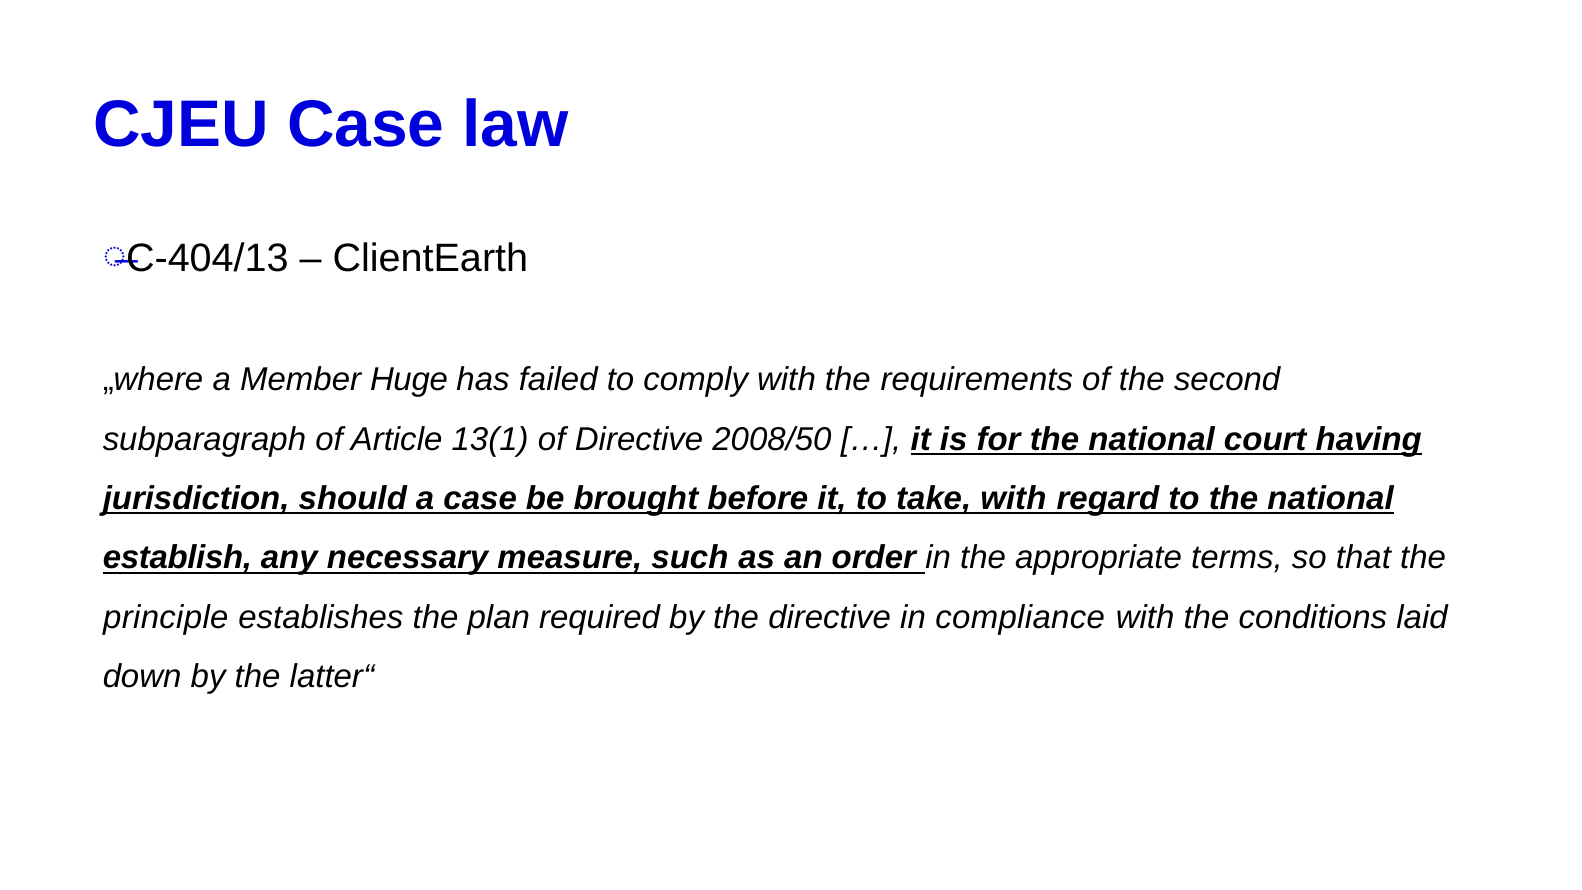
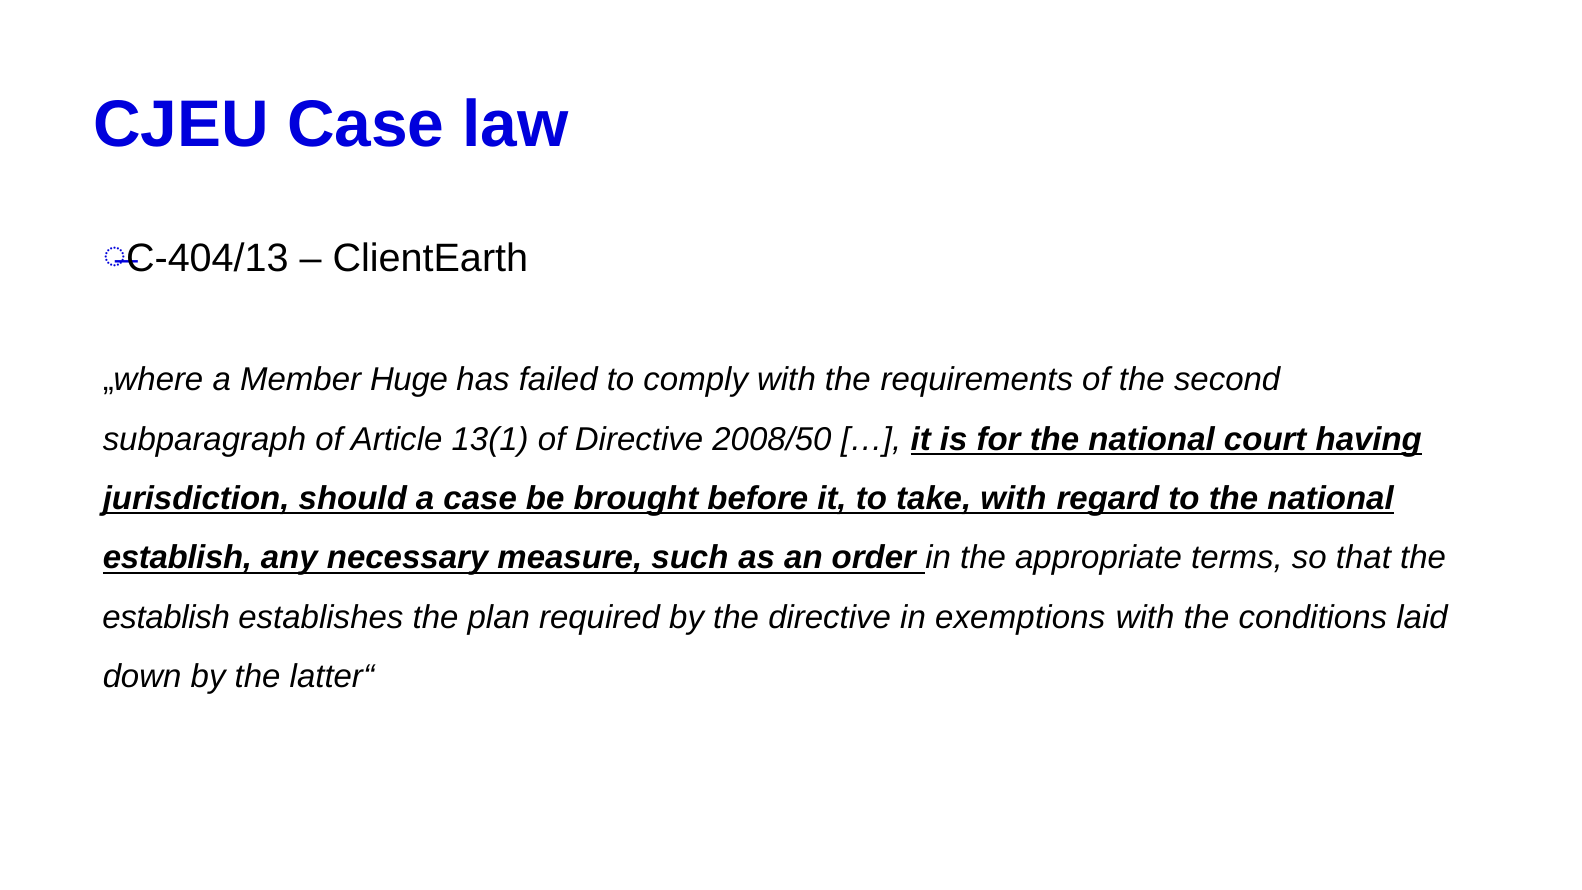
principle at (166, 617): principle -> establish
compliance: compliance -> exemptions
